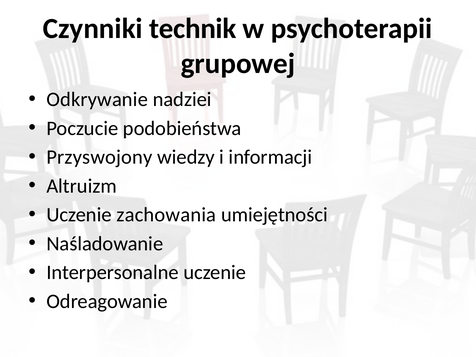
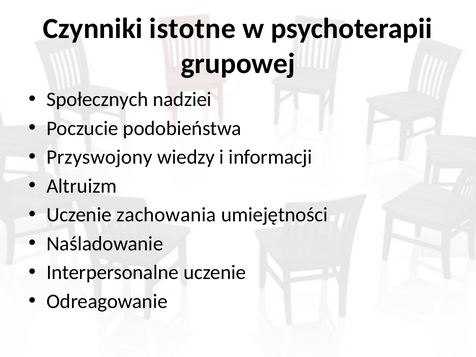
technik: technik -> istotne
Odkrywanie: Odkrywanie -> Społecznych
